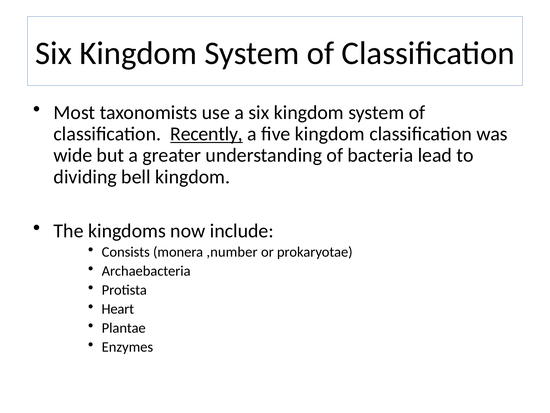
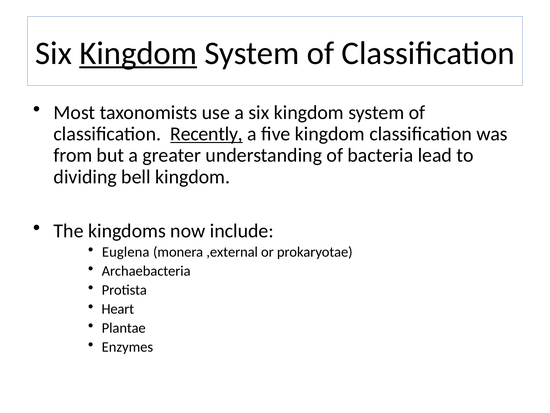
Kingdom at (138, 53) underline: none -> present
wide: wide -> from
Consists: Consists -> Euglena
,number: ,number -> ,external
